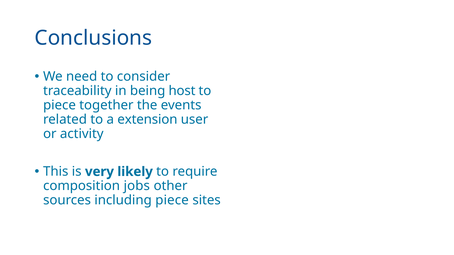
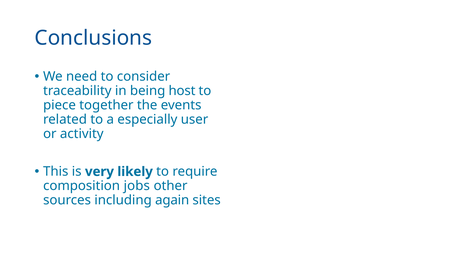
extension: extension -> especially
including piece: piece -> again
